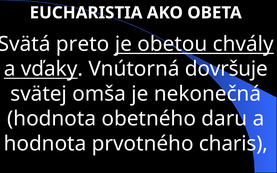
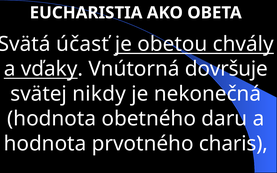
preto: preto -> účasť
omša: omša -> nikdy
